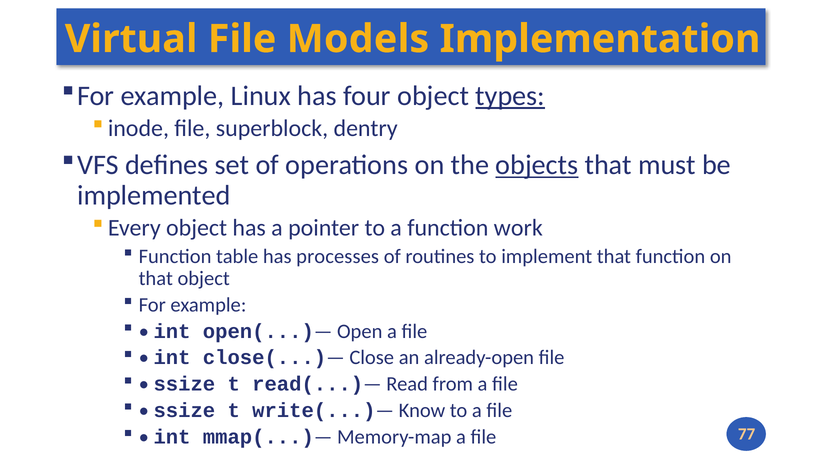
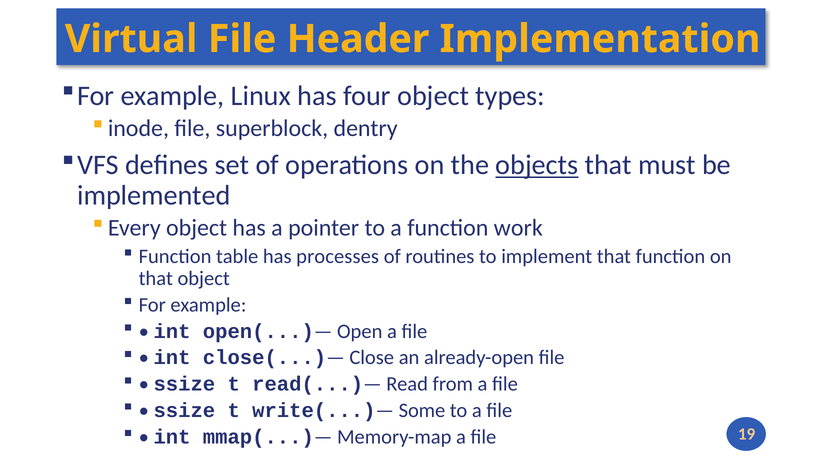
Models: Models -> Header
types underline: present -> none
Know: Know -> Some
77: 77 -> 19
